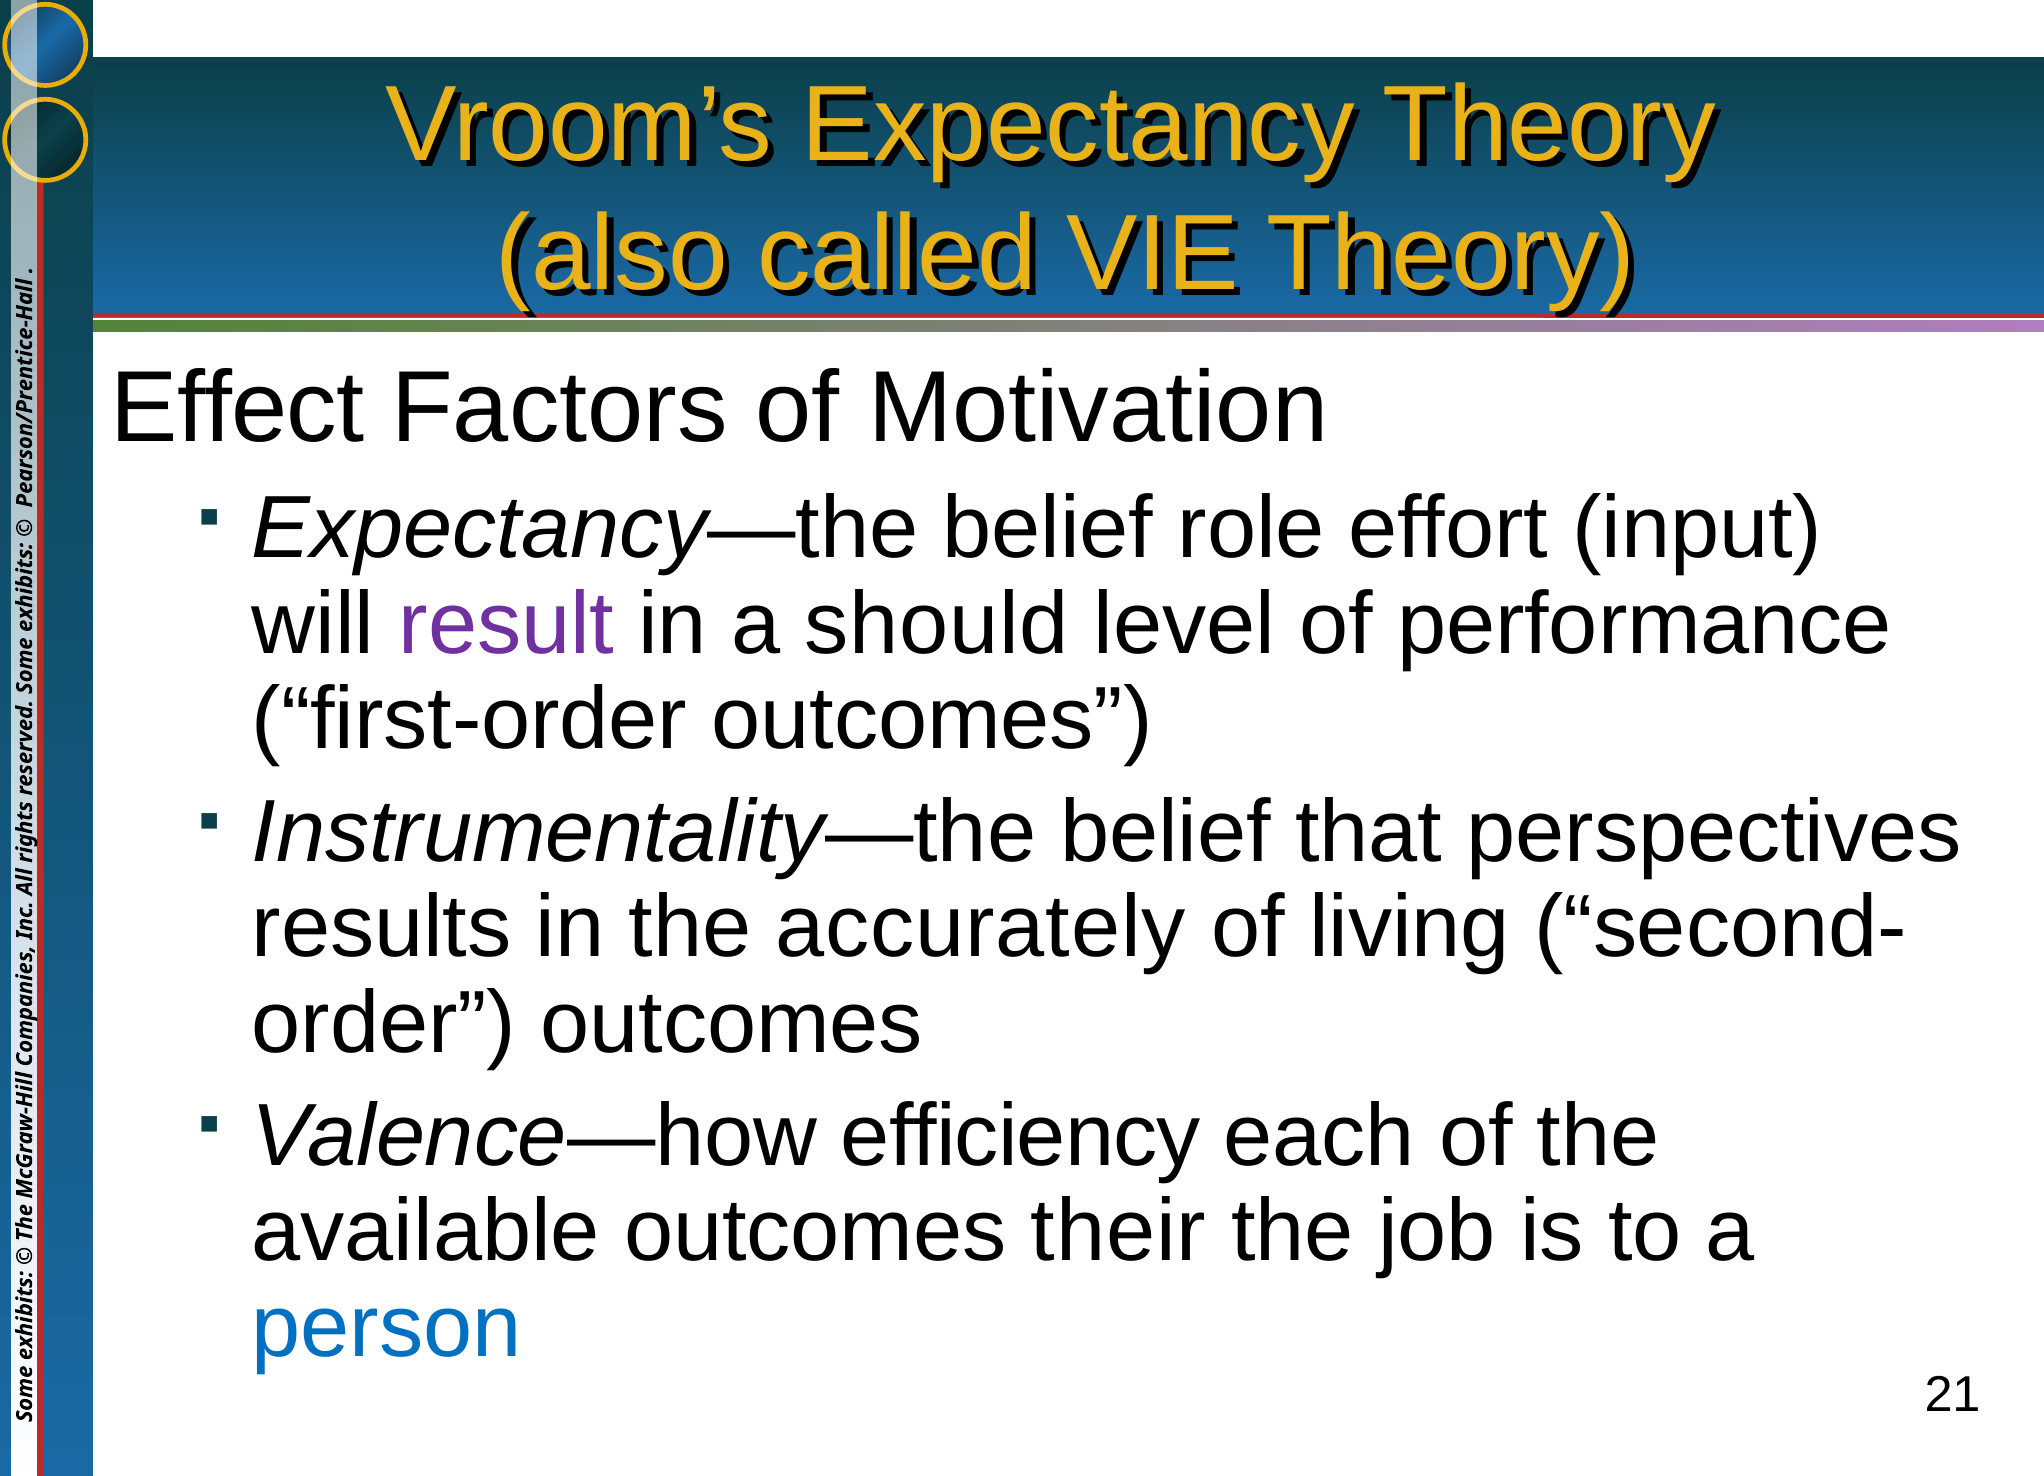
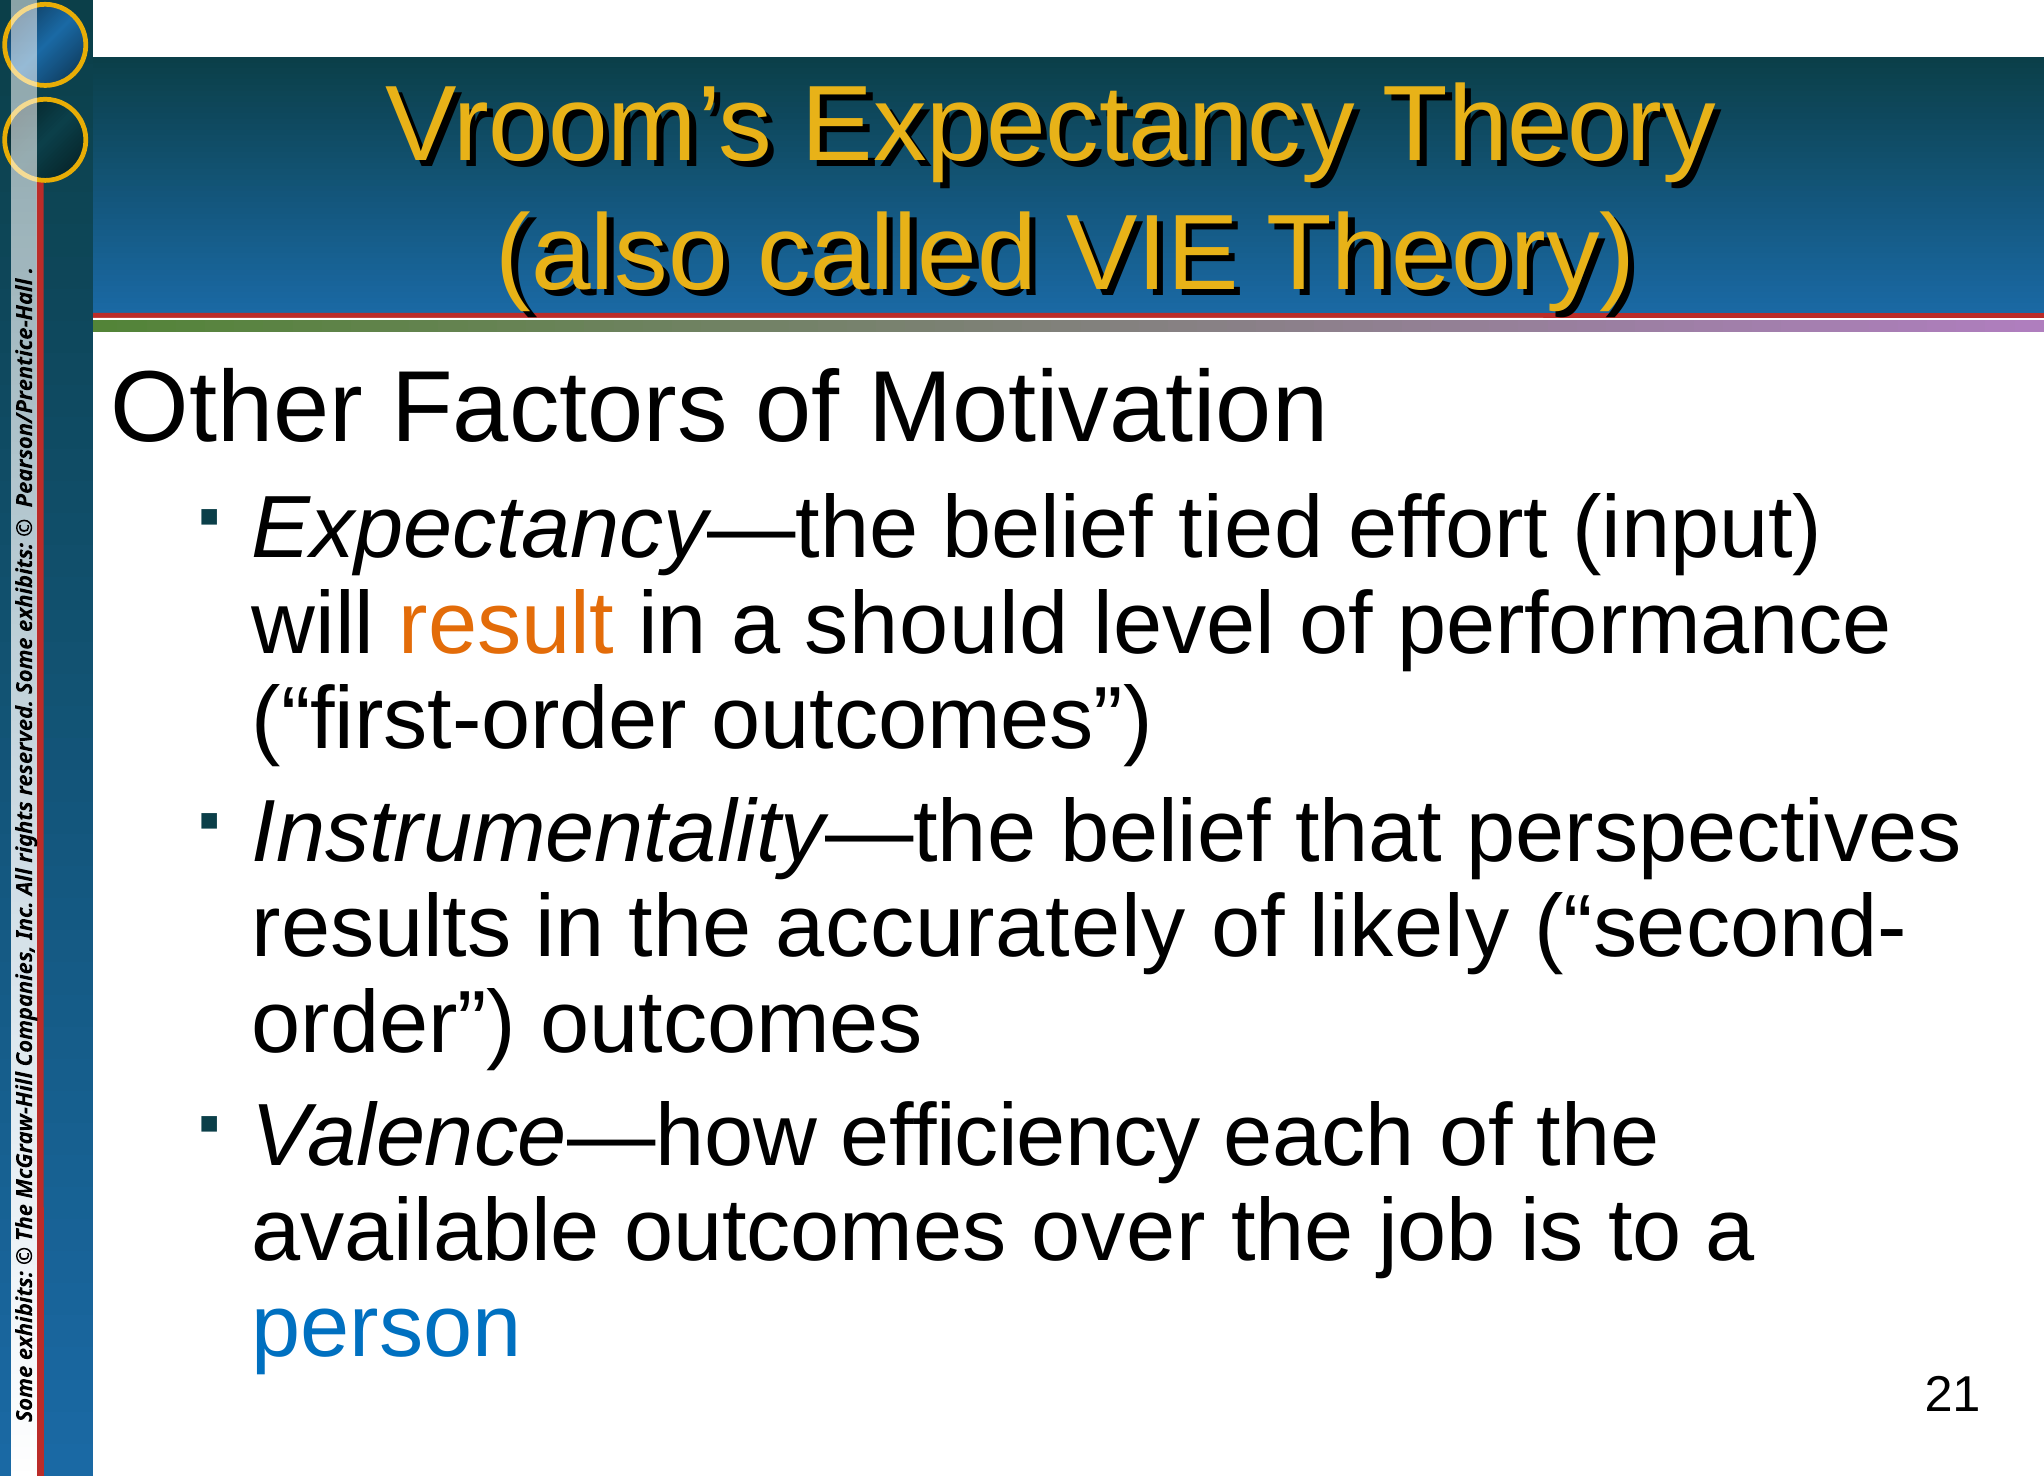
Effect: Effect -> Other
role: role -> tied
result colour: purple -> orange
living: living -> likely
their: their -> over
